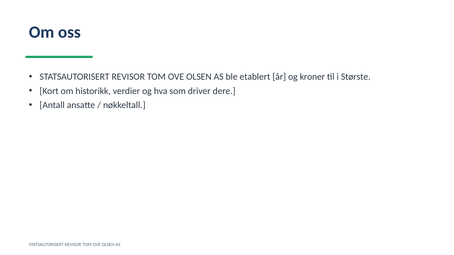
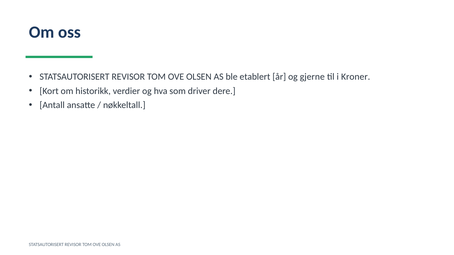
kroner: kroner -> gjerne
Største: Største -> Kroner
